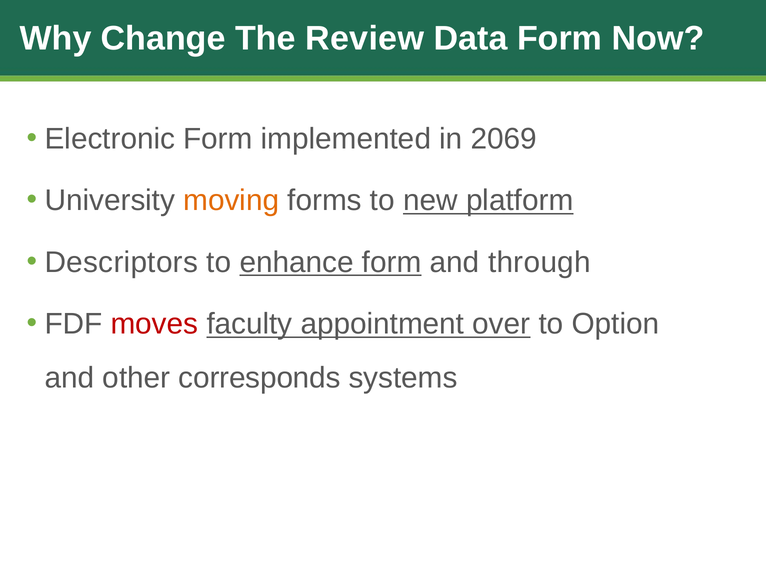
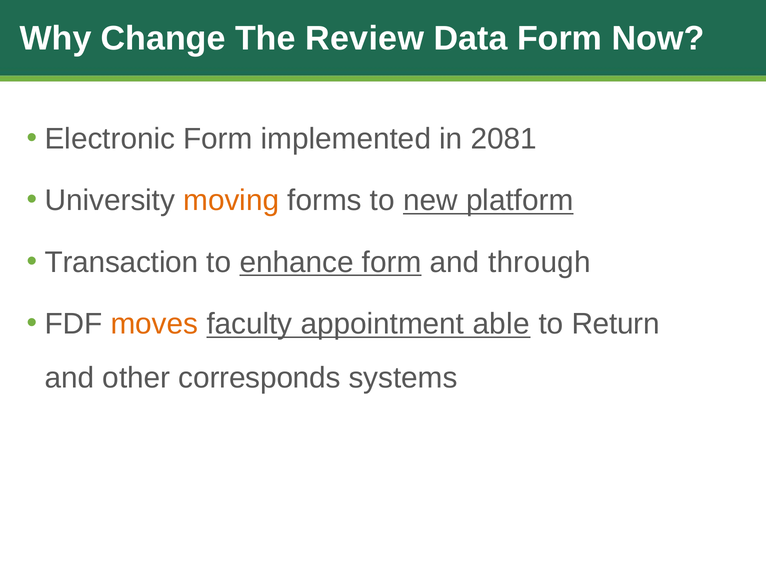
2069: 2069 -> 2081
Descriptors: Descriptors -> Transaction
moves colour: red -> orange
over: over -> able
Option: Option -> Return
